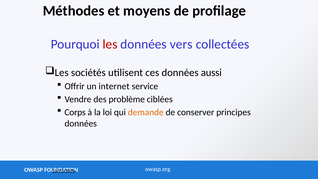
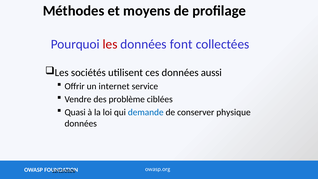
vers: vers -> font
Corps: Corps -> Quasi
demande colour: orange -> blue
principes: principes -> physique
